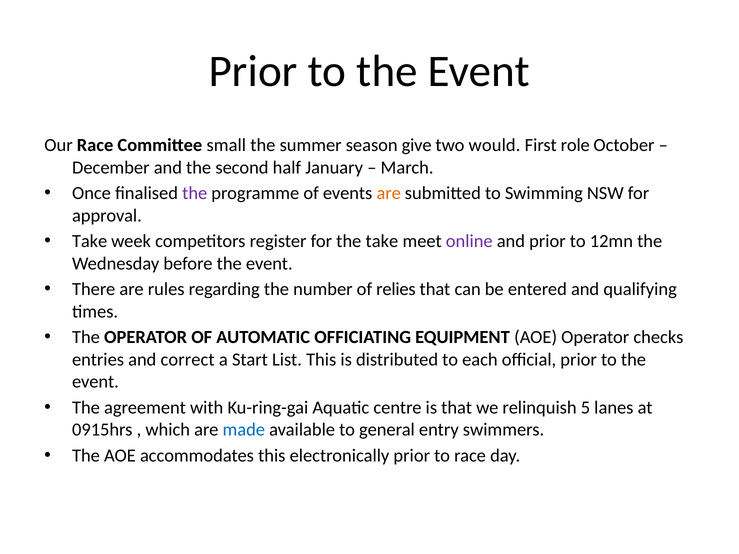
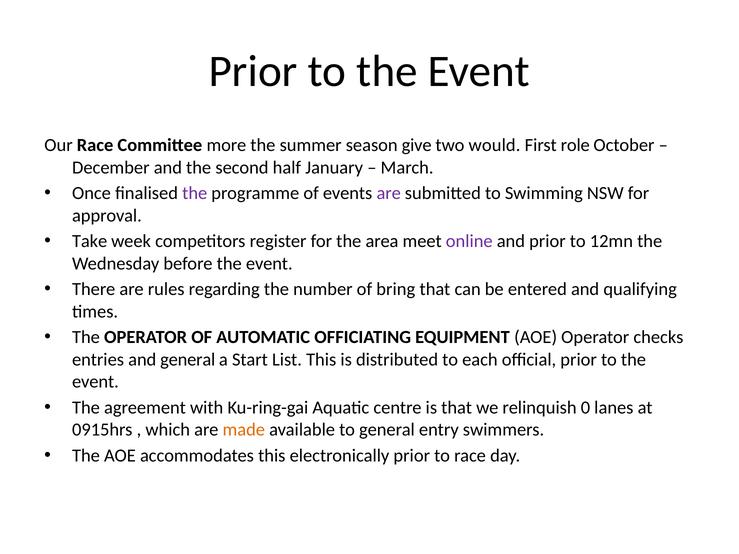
small: small -> more
are at (389, 193) colour: orange -> purple
the take: take -> area
relies: relies -> bring
and correct: correct -> general
5: 5 -> 0
made colour: blue -> orange
